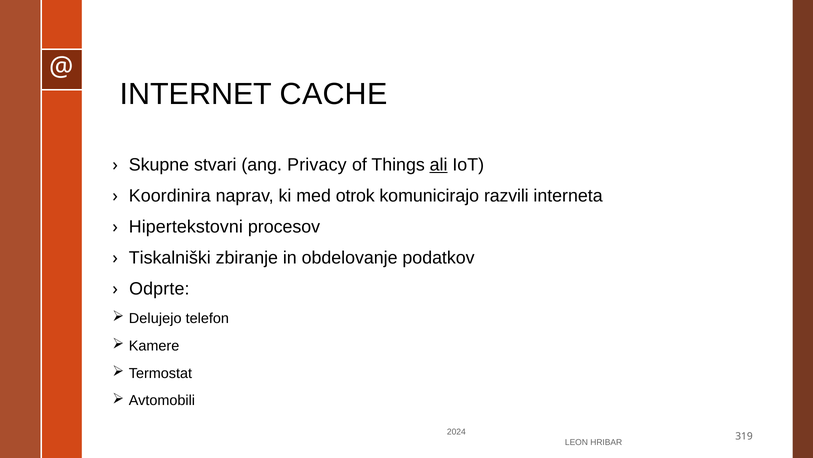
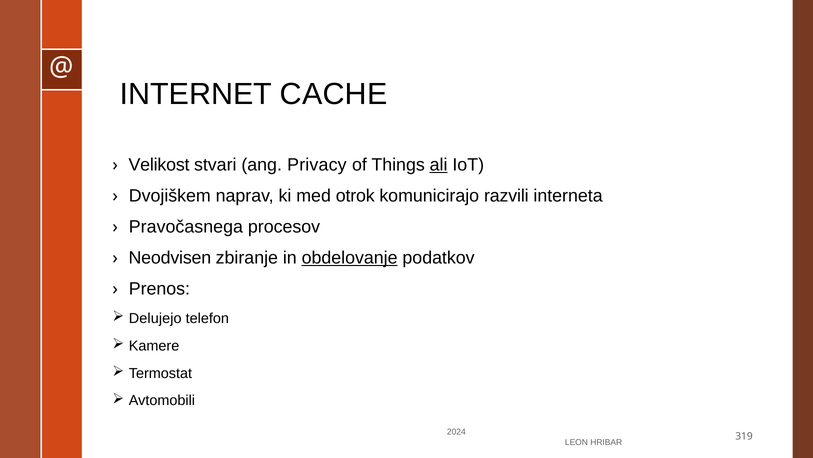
Skupne: Skupne -> Velikost
Koordinira: Koordinira -> Dvojiškem
Hipertekstovni: Hipertekstovni -> Pravočasnega
Tiskalniški: Tiskalniški -> Neodvisen
obdelovanje underline: none -> present
Odprte: Odprte -> Prenos
